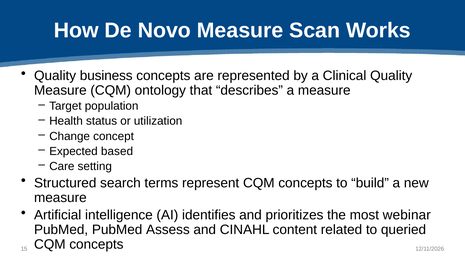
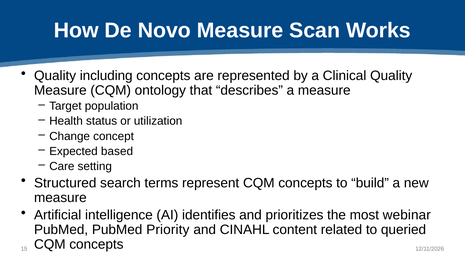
business: business -> including
Assess: Assess -> Priority
